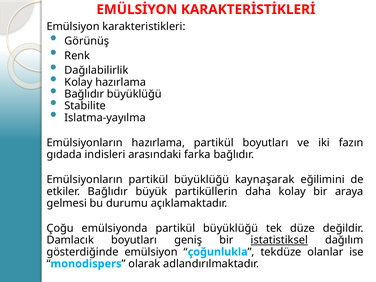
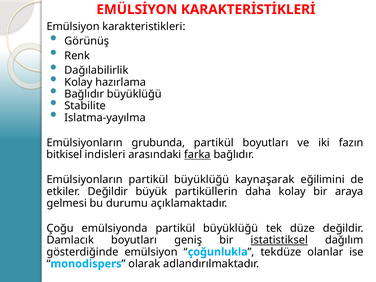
Emülsiyonların hazırlama: hazırlama -> grubunda
gıdada: gıdada -> bitkisel
farka underline: none -> present
etkiler Bağlıdır: Bağlıdır -> Değildir
